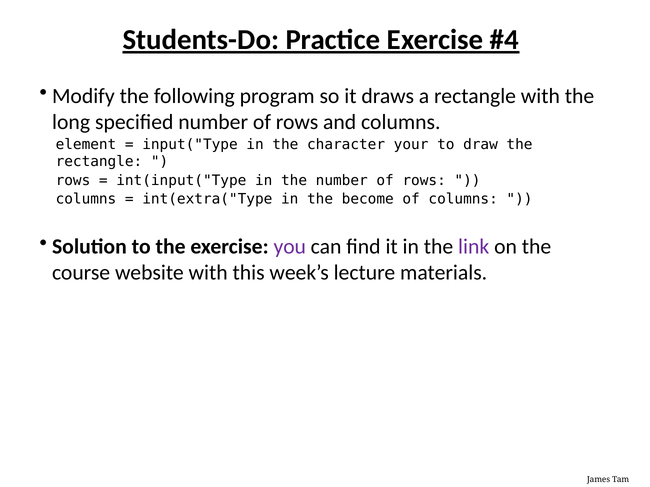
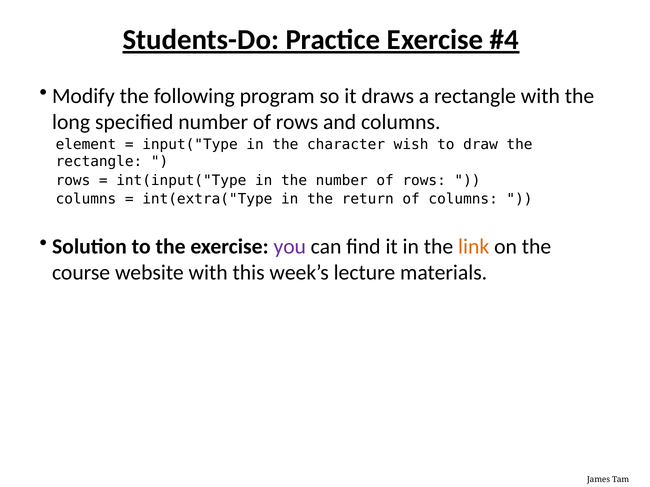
your: your -> wish
become: become -> return
link colour: purple -> orange
